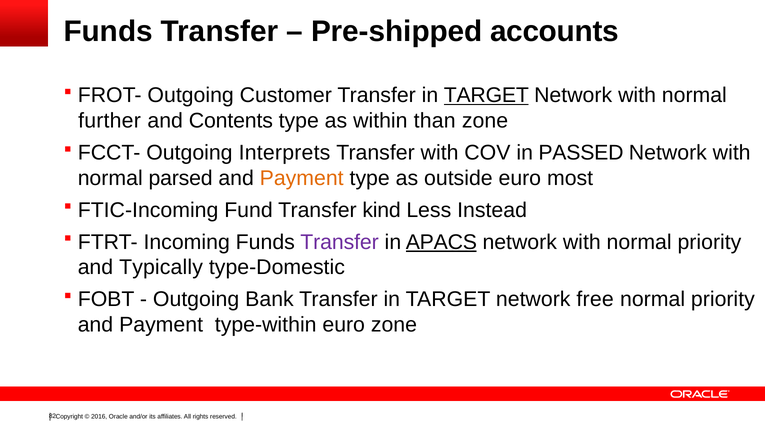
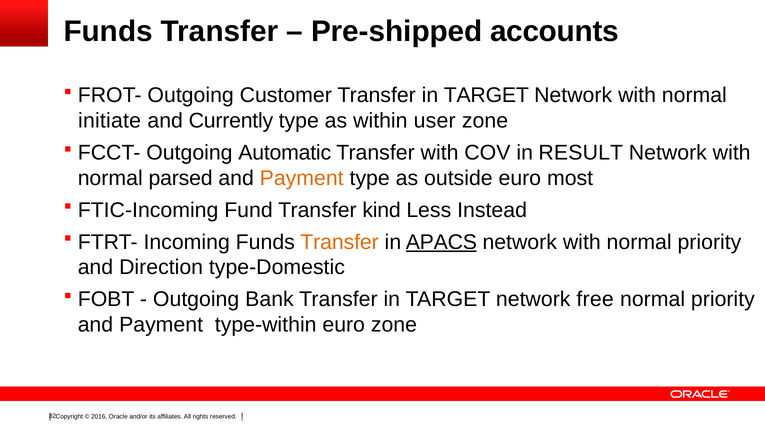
TARGET at (486, 95) underline: present -> none
further: further -> initiate
Contents: Contents -> Currently
than: than -> user
Interprets: Interprets -> Automatic
PASSED: PASSED -> RESULT
Transfer at (340, 242) colour: purple -> orange
Typically: Typically -> Direction
